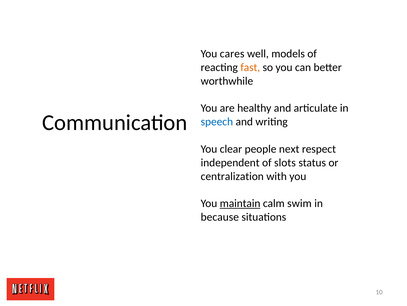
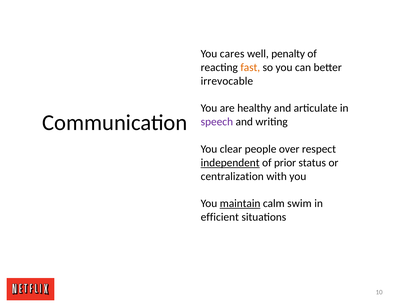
models: models -> penalty
worthwhile: worthwhile -> irrevocable
speech colour: blue -> purple
next: next -> over
independent underline: none -> present
slots: slots -> prior
because: because -> efficient
